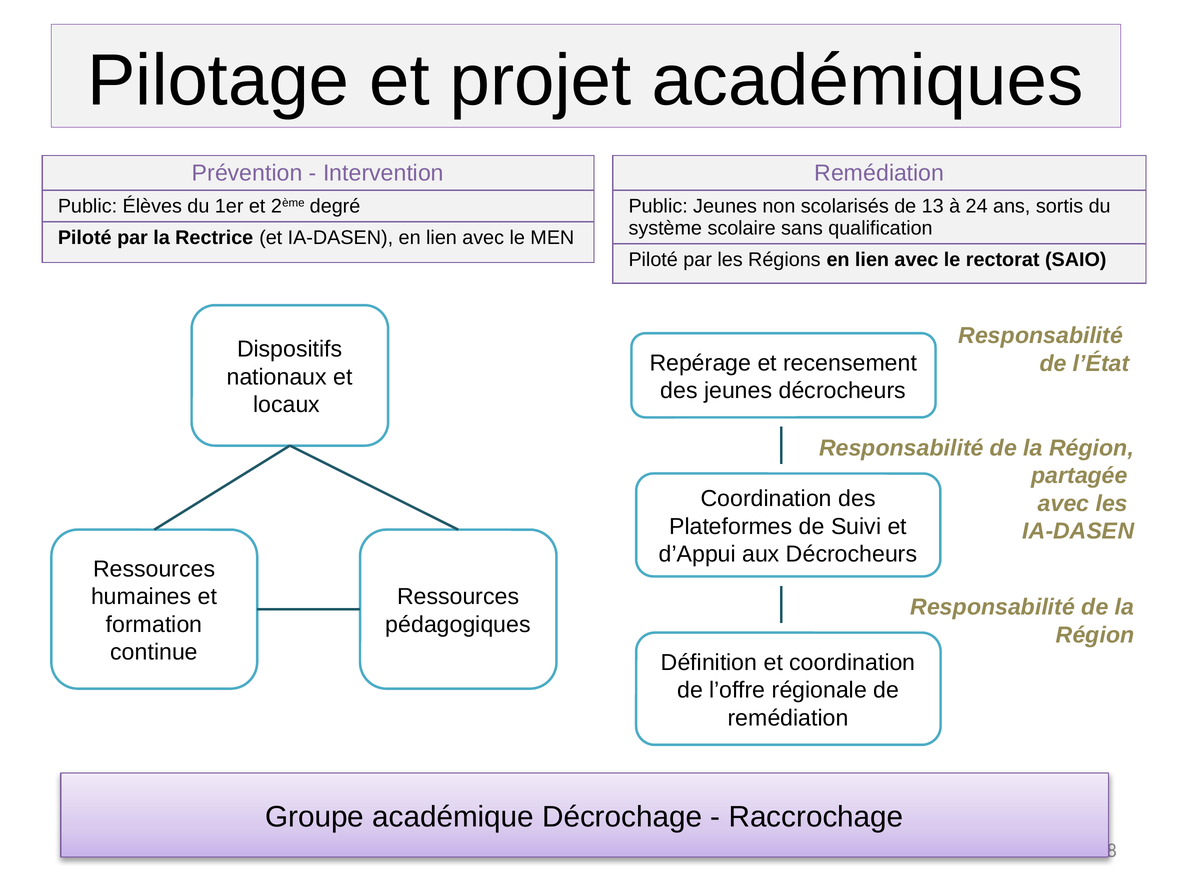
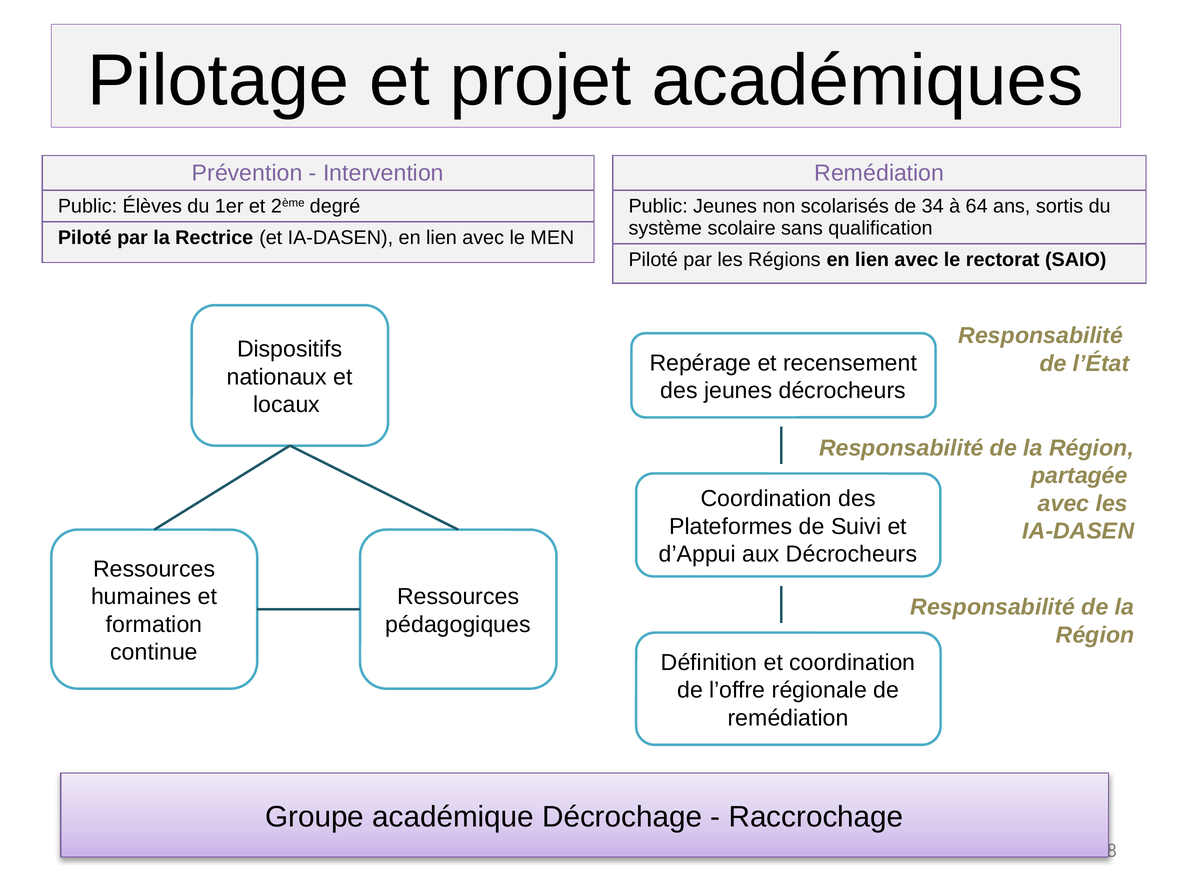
13: 13 -> 34
24: 24 -> 64
